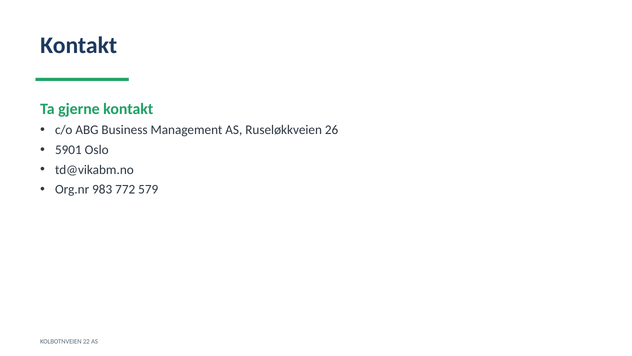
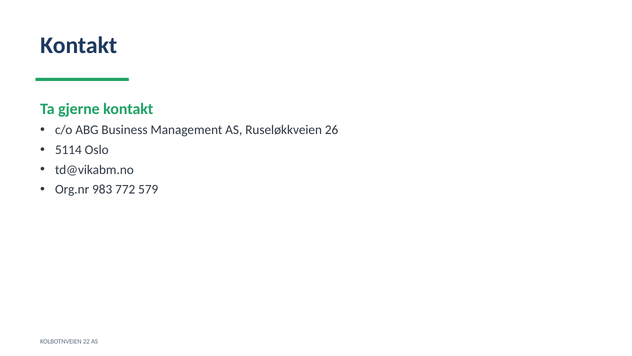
5901: 5901 -> 5114
